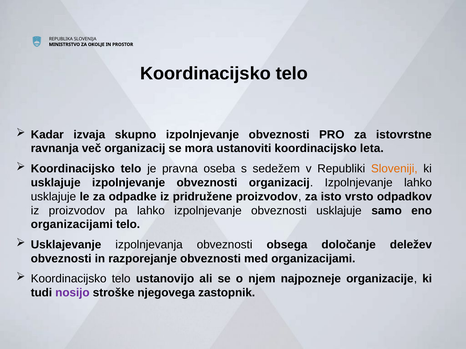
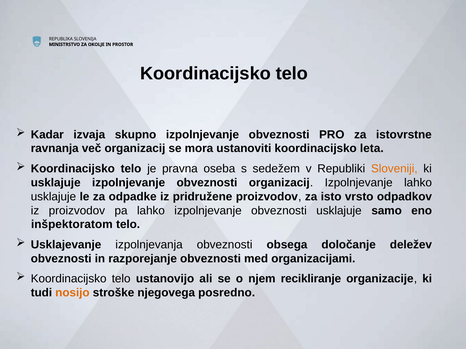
organizacijami at (72, 225): organizacijami -> inšpektoratom
najpozneje: najpozneje -> recikliranje
nosijo colour: purple -> orange
zastopnik: zastopnik -> posredno
